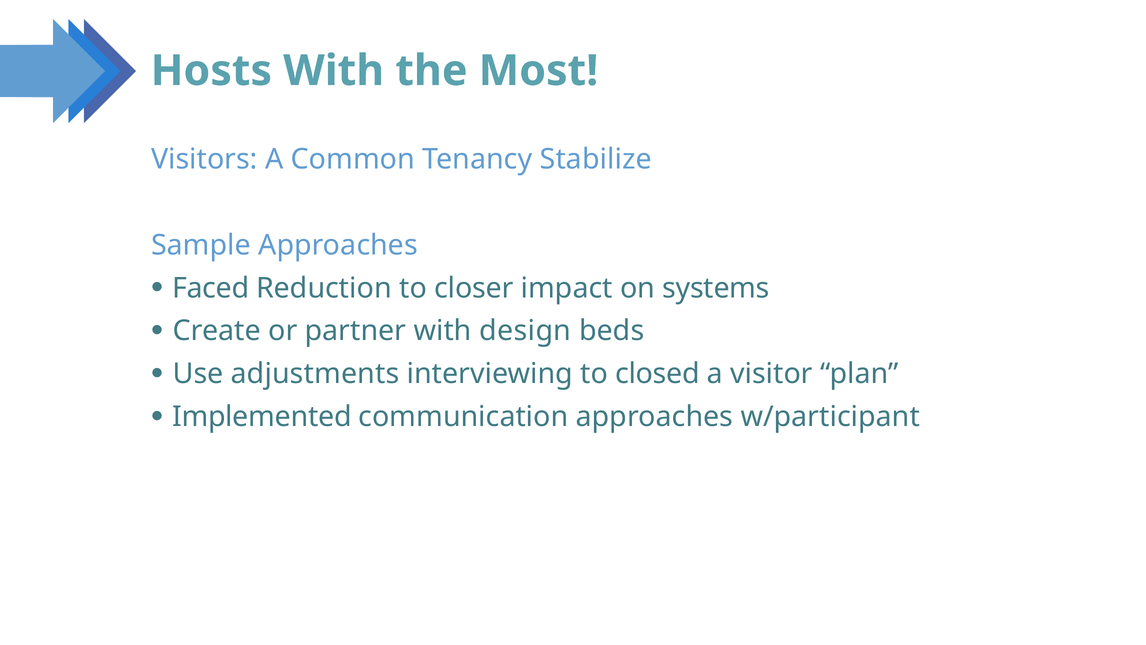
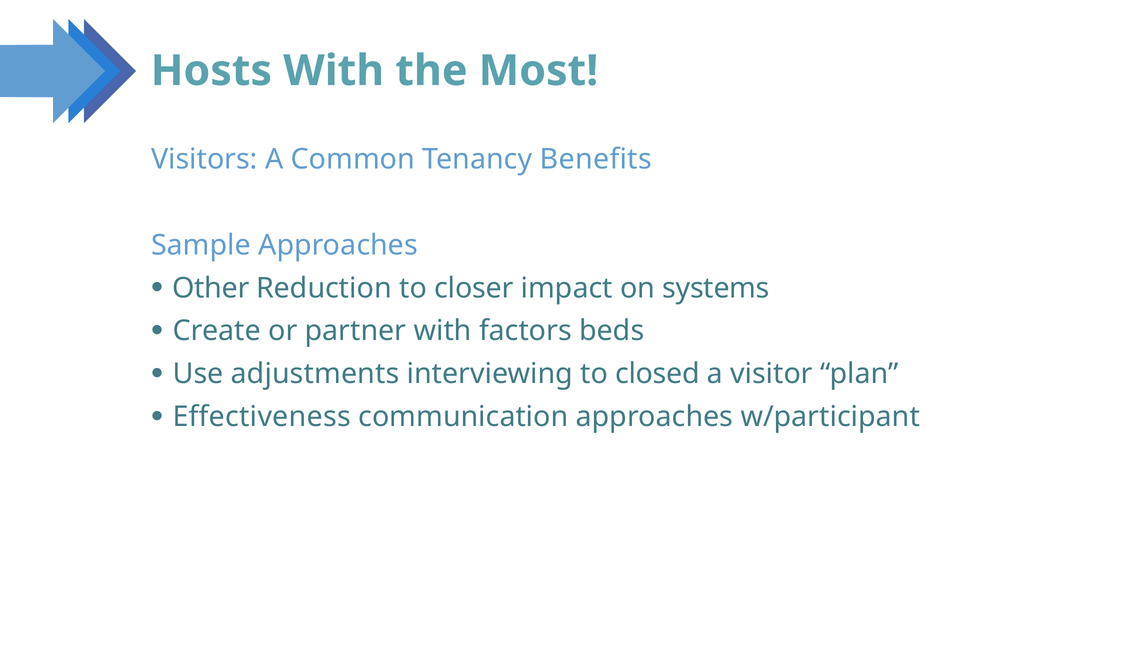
Stabilize: Stabilize -> Benefits
Faced: Faced -> Other
design: design -> factors
Implemented: Implemented -> Effectiveness
